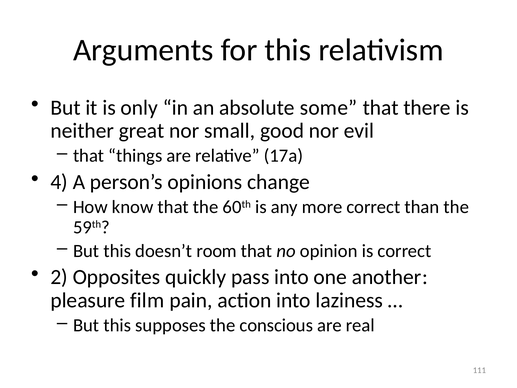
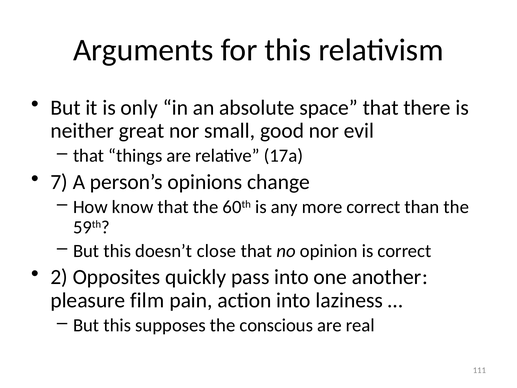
some: some -> space
4: 4 -> 7
room: room -> close
